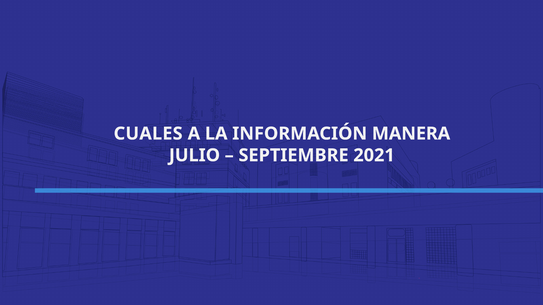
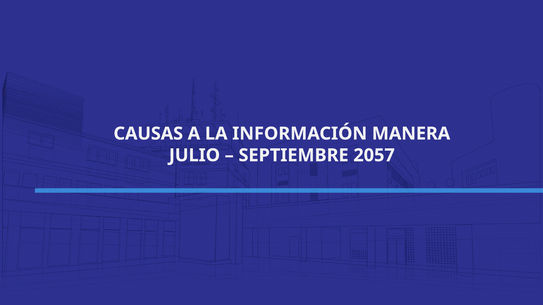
CUALES: CUALES -> CAUSAS
2021: 2021 -> 2057
